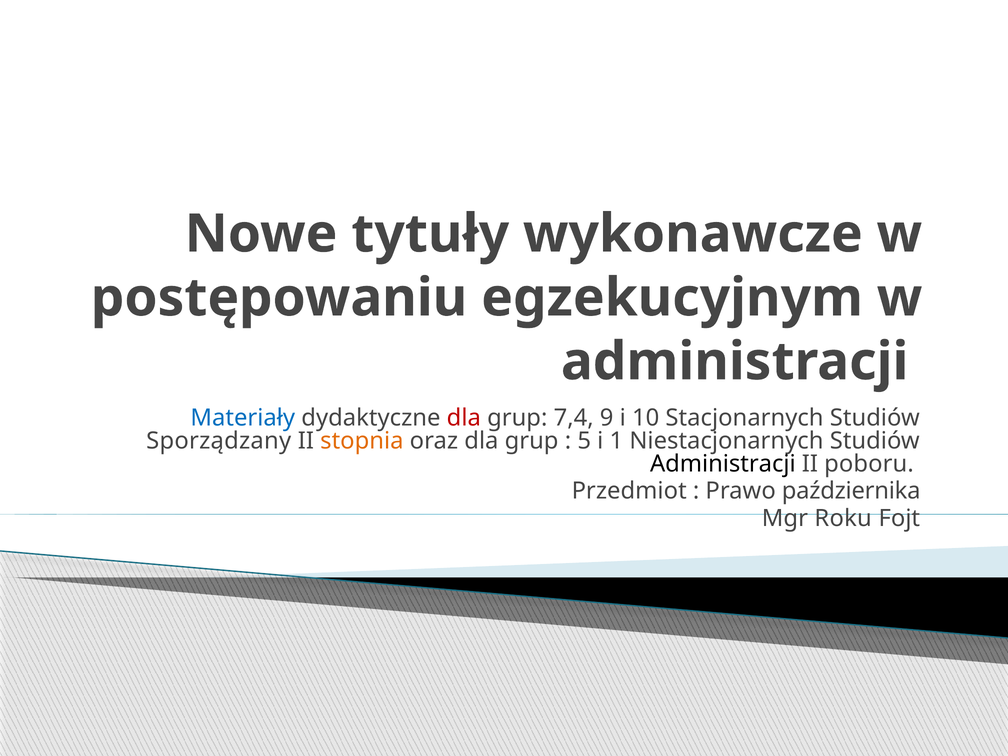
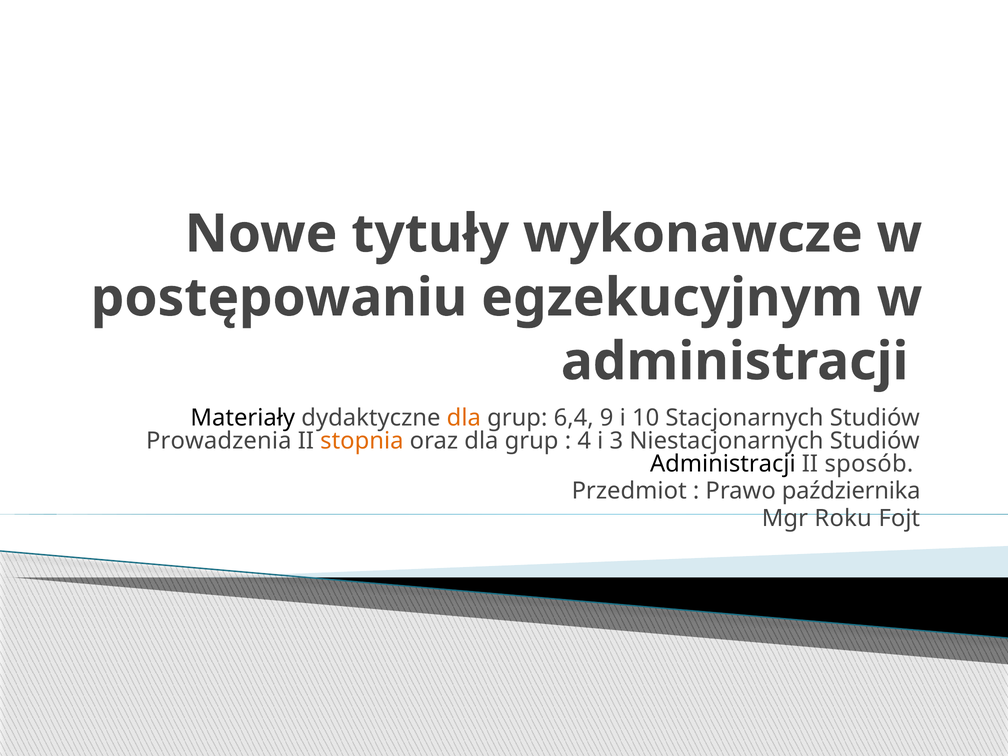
Materiały colour: blue -> black
dla at (464, 418) colour: red -> orange
7,4: 7,4 -> 6,4
Sporządzany: Sporządzany -> Prowadzenia
5: 5 -> 4
1: 1 -> 3
poboru: poboru -> sposób
